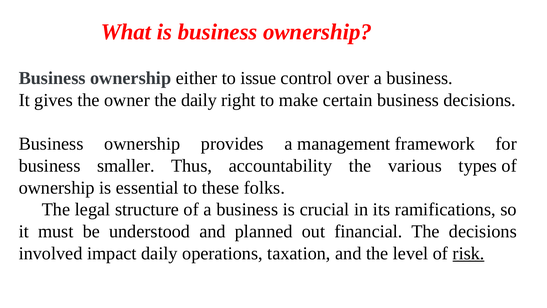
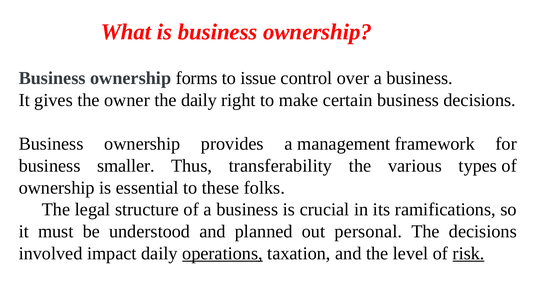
either: either -> forms
accountability: accountability -> transferability
financial: financial -> personal
operations underline: none -> present
